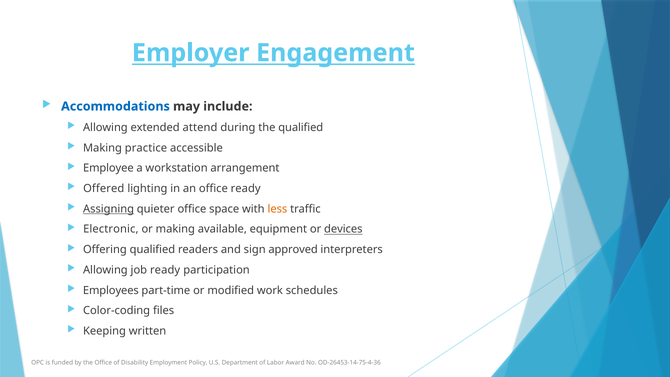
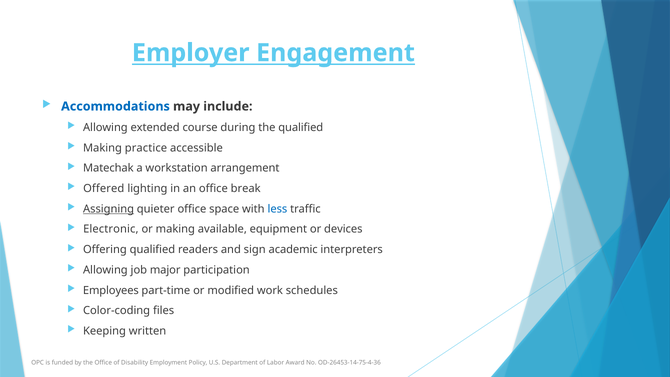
attend: attend -> course
Employee: Employee -> Matechak
office ready: ready -> break
less colour: orange -> blue
devices underline: present -> none
approved: approved -> academic
job ready: ready -> major
